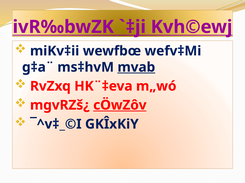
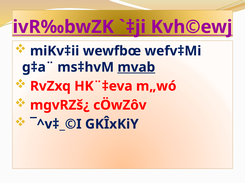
cÖwZôv underline: present -> none
